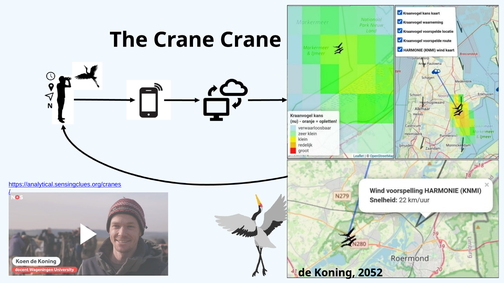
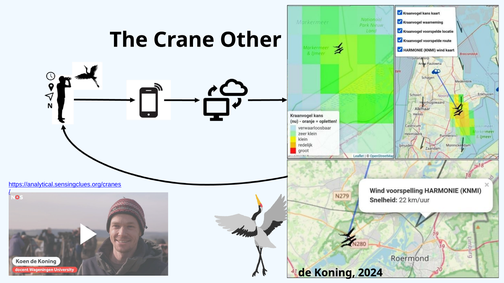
Crane Crane: Crane -> Other
2052: 2052 -> 2024
